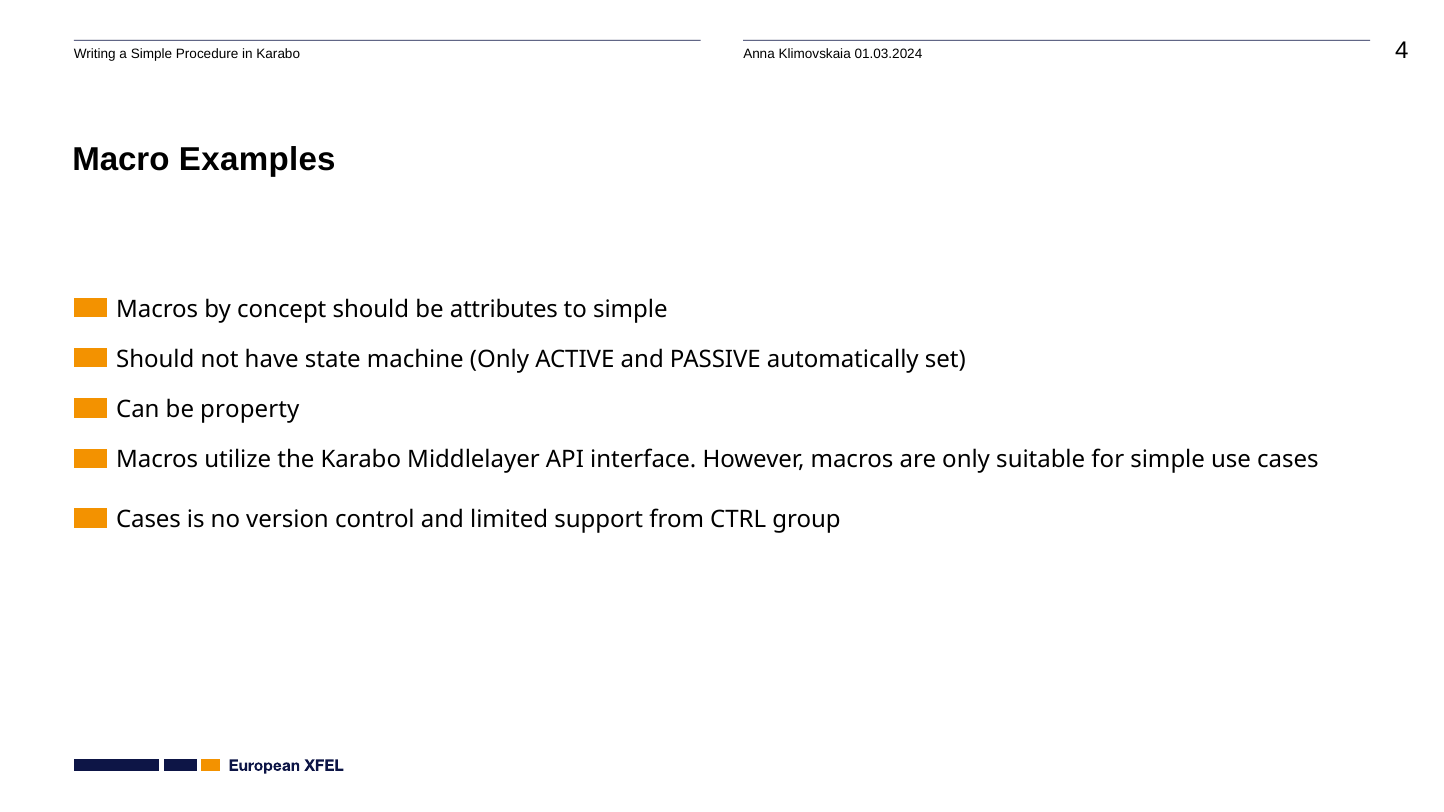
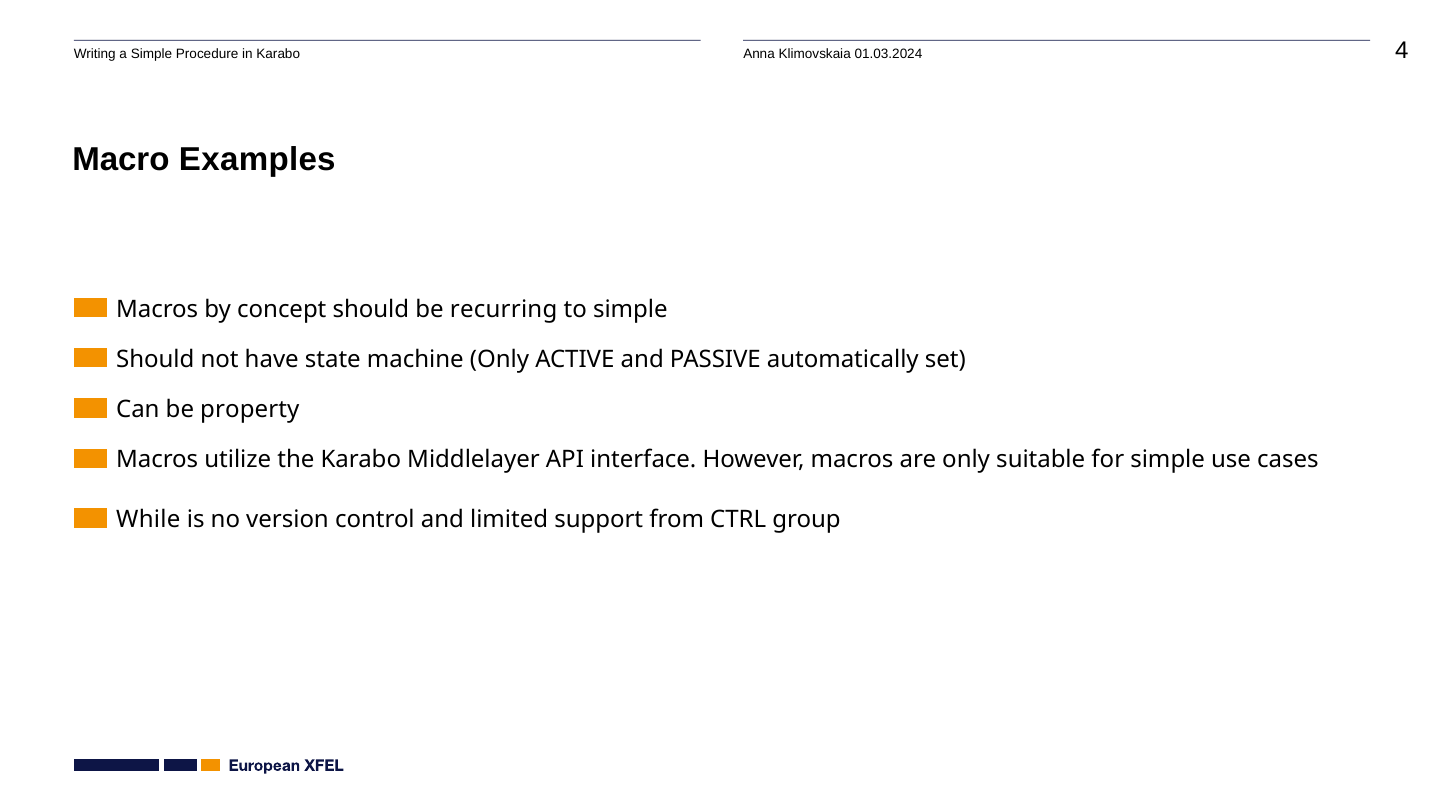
attributes: attributes -> recurring
Cases at (148, 520): Cases -> While
